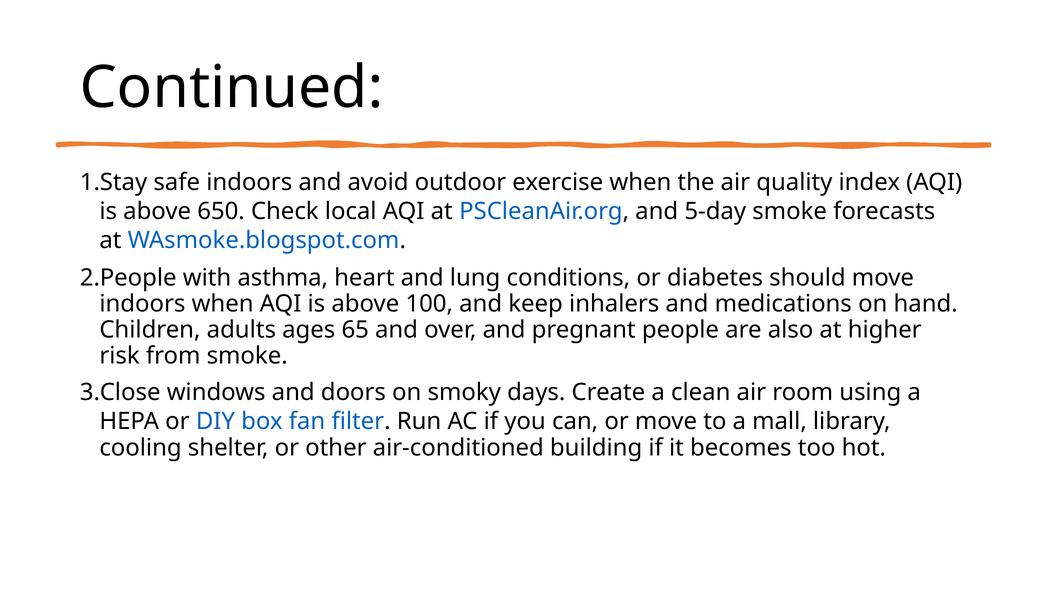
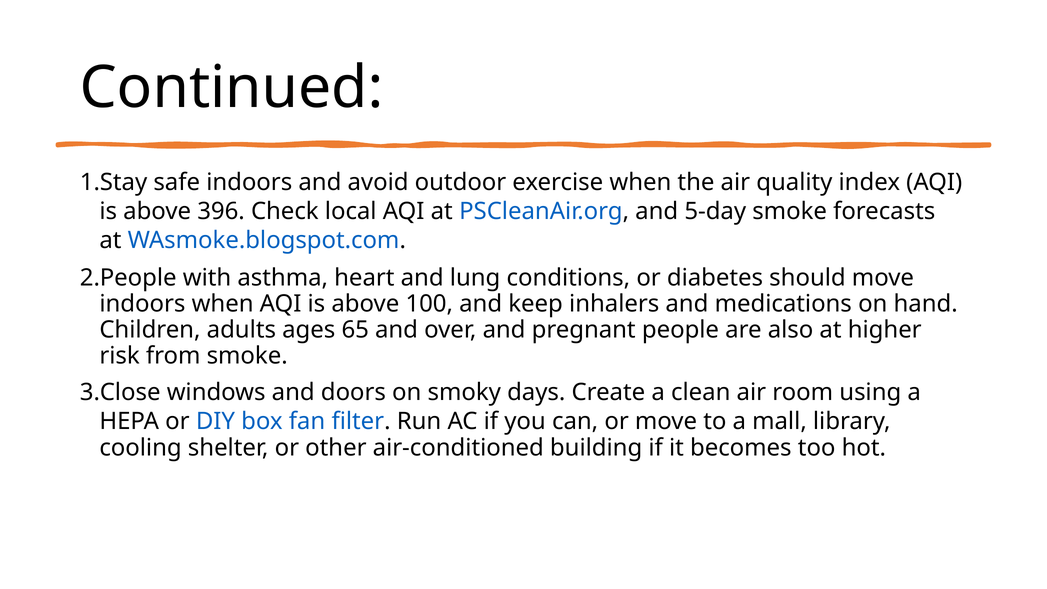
650: 650 -> 396
